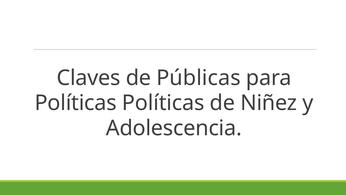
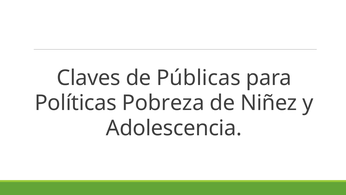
Políticas Políticas: Políticas -> Pobreza
